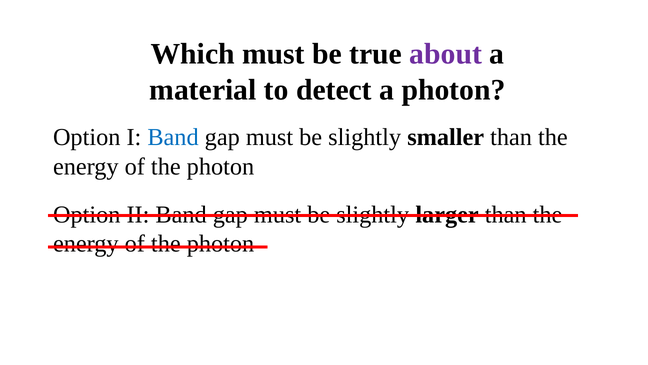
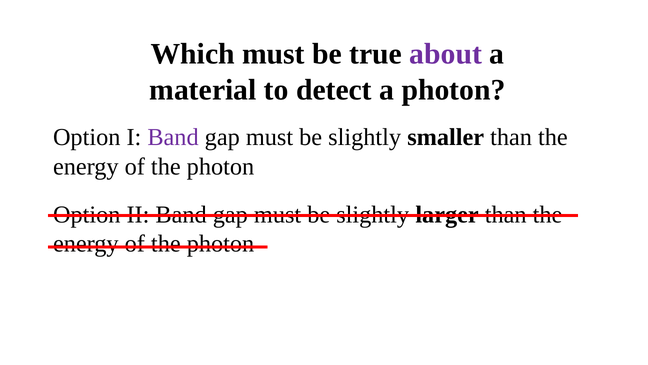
Band at (173, 137) colour: blue -> purple
